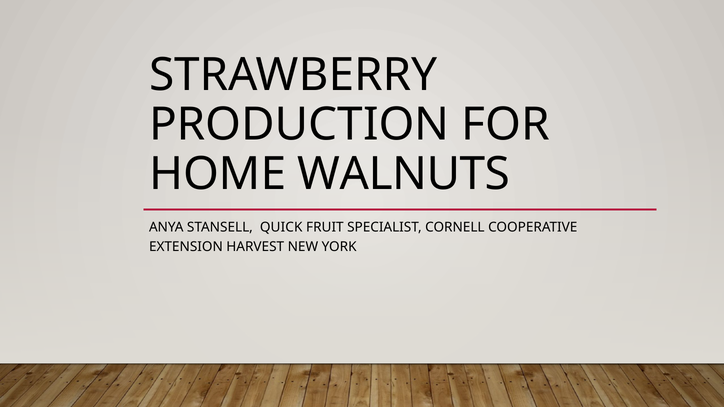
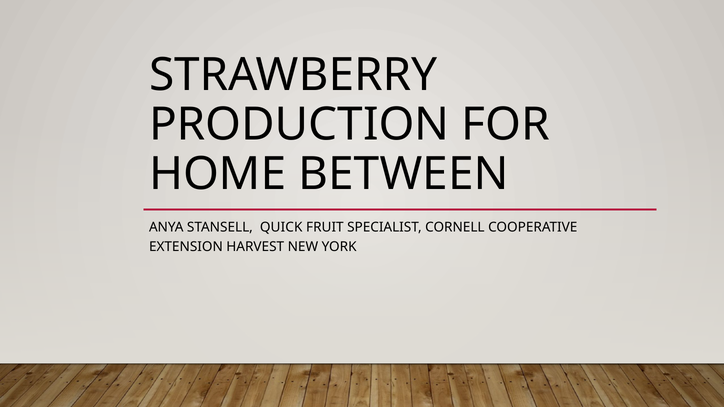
WALNUTS: WALNUTS -> BETWEEN
